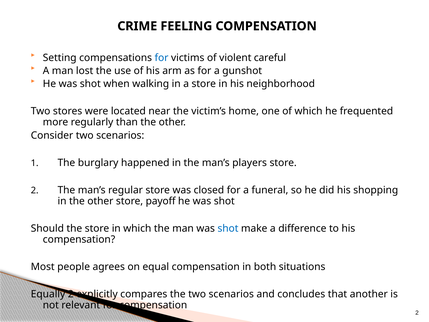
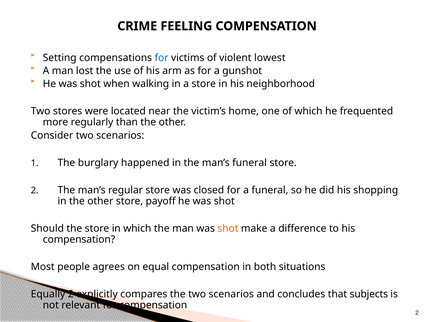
careful: careful -> lowest
man’s players: players -> funeral
shot at (228, 228) colour: blue -> orange
another: another -> subjects
